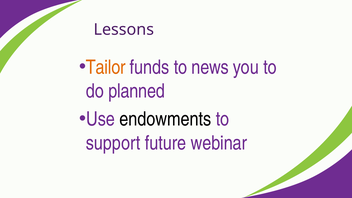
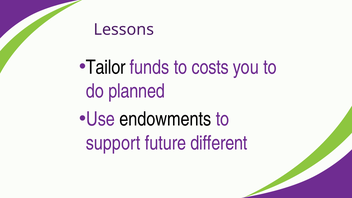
Tailor colour: orange -> black
news: news -> costs
webinar: webinar -> different
